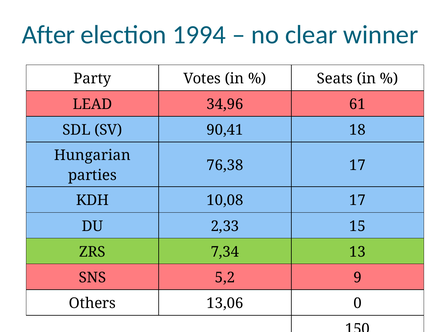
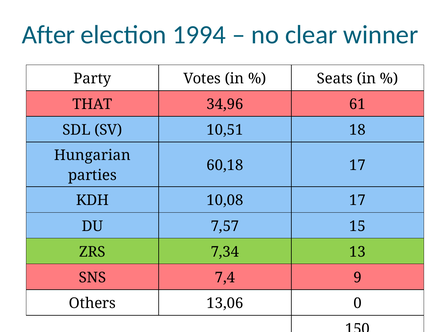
LEAD: LEAD -> THAT
90,41: 90,41 -> 10,51
76,38: 76,38 -> 60,18
2,33: 2,33 -> 7,57
5,2: 5,2 -> 7,4
